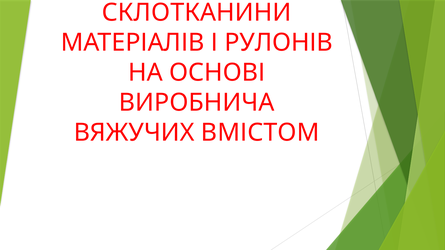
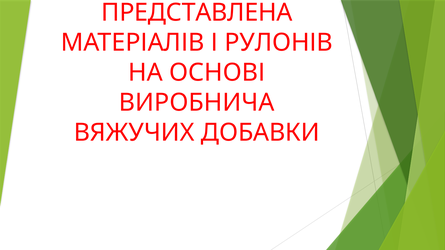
СКЛОТКАНИНИ: СКЛОТКАНИНИ -> ПРЕДСТАВЛЕНА
ВМІСТОМ: ВМІСТОМ -> ДОБАВКИ
